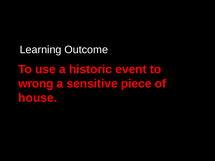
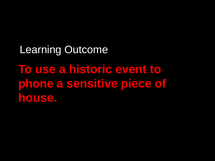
wrong: wrong -> phone
